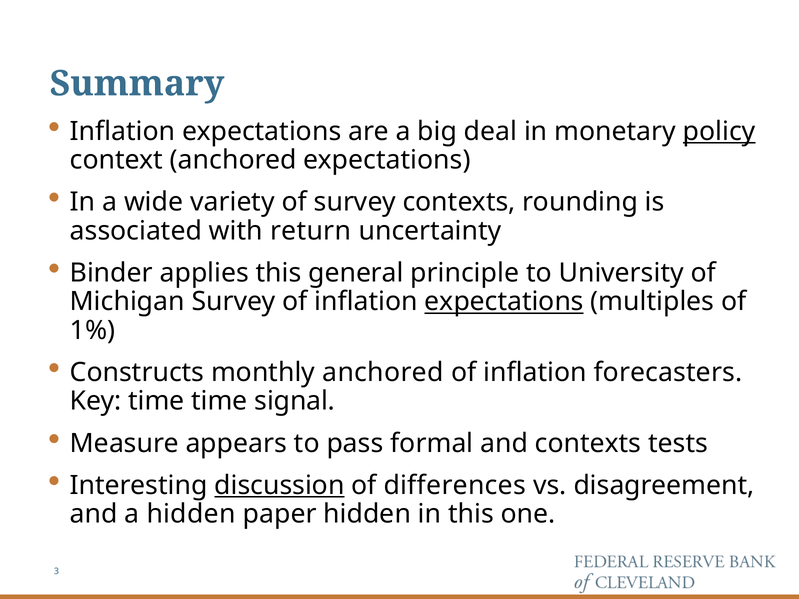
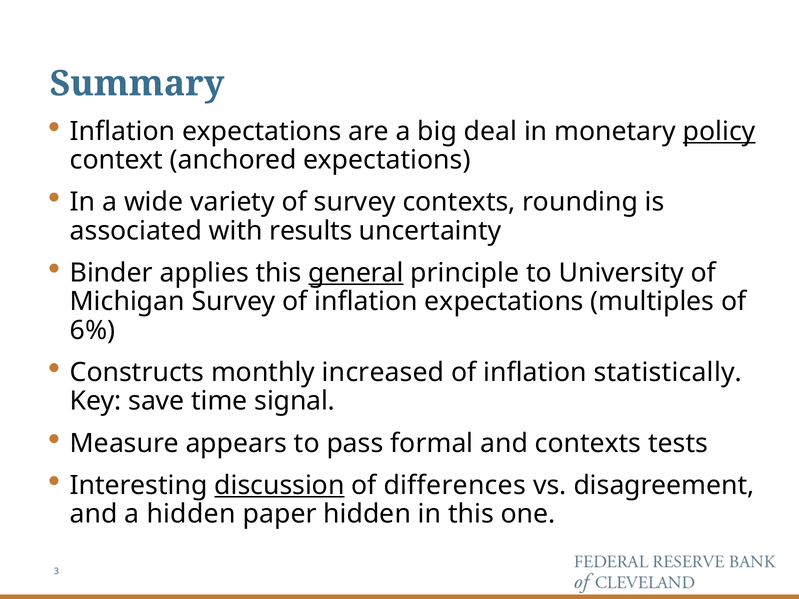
return: return -> results
general underline: none -> present
expectations at (504, 302) underline: present -> none
1%: 1% -> 6%
monthly anchored: anchored -> increased
forecasters: forecasters -> statistically
Key time: time -> save
